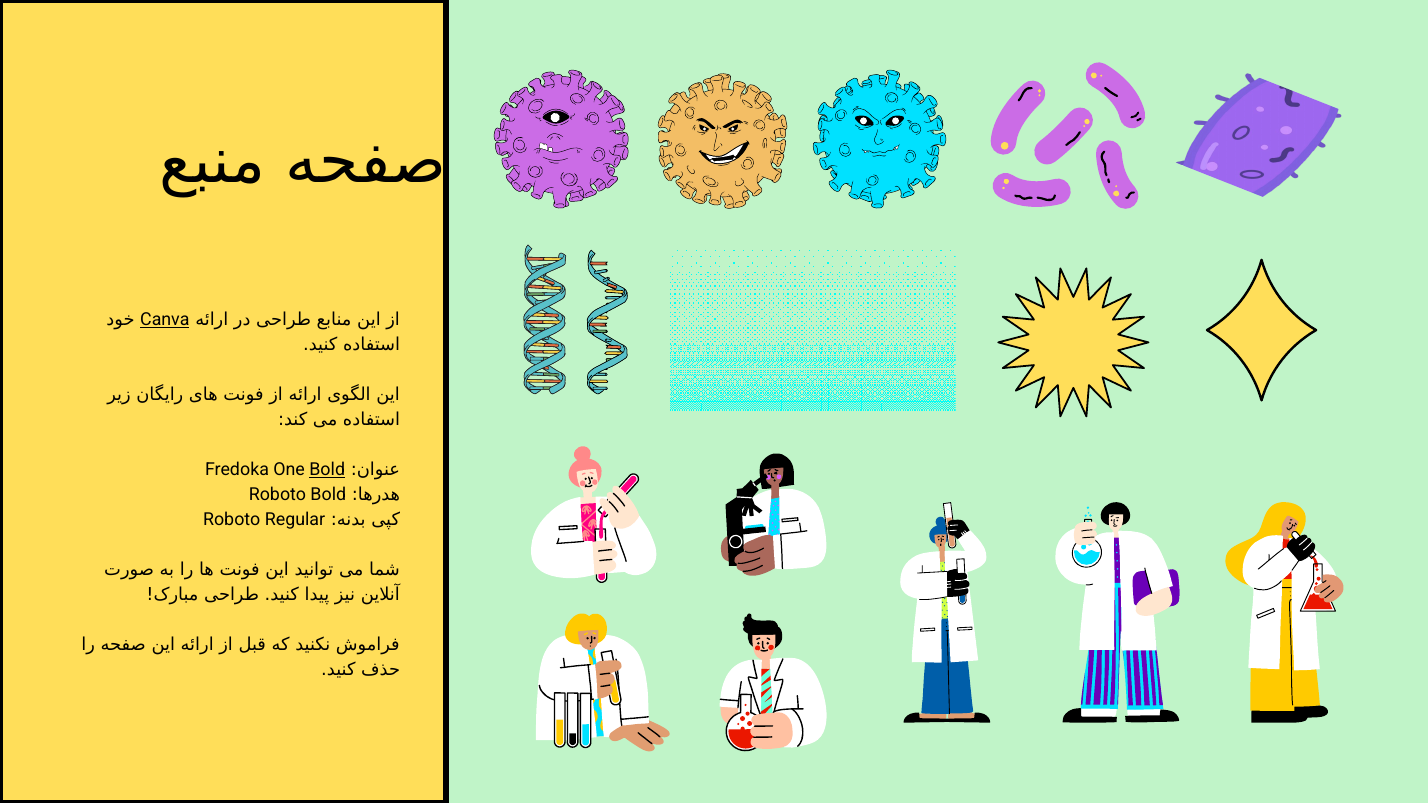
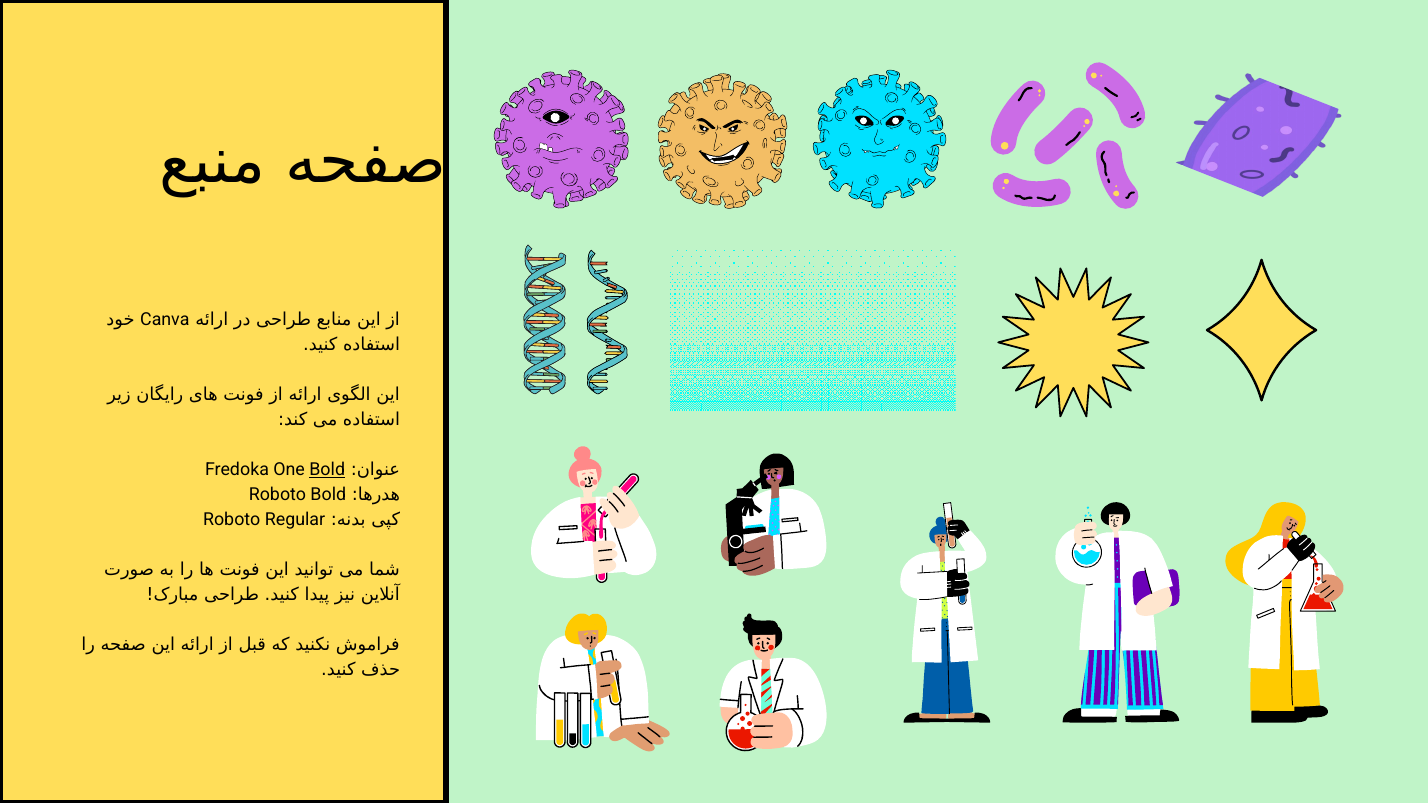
Canva underline: present -> none
